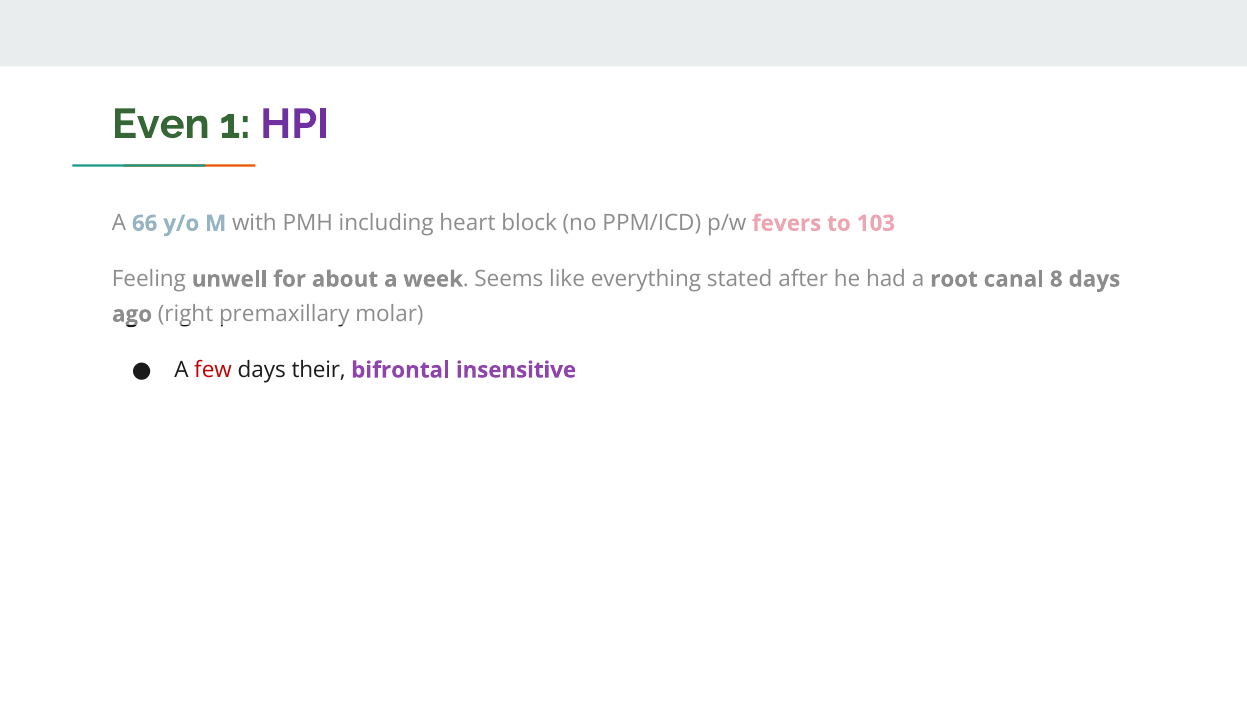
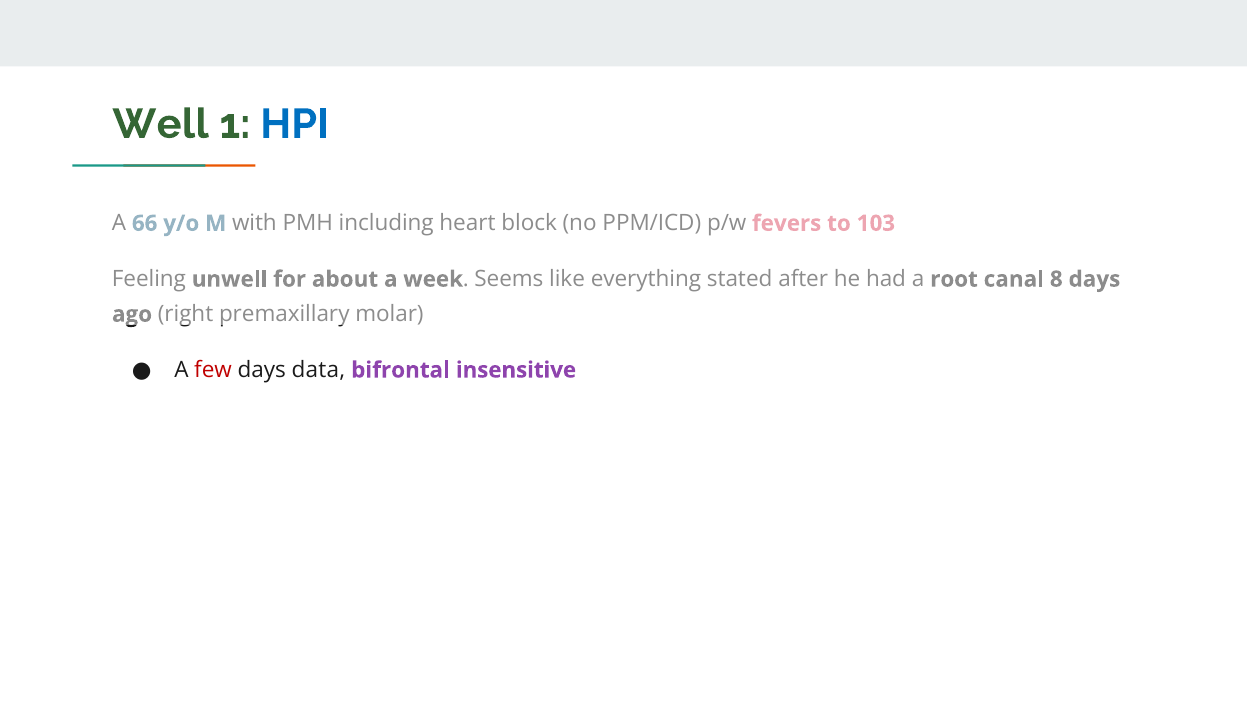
Even: Even -> Well
HPI colour: purple -> blue
their: their -> data
